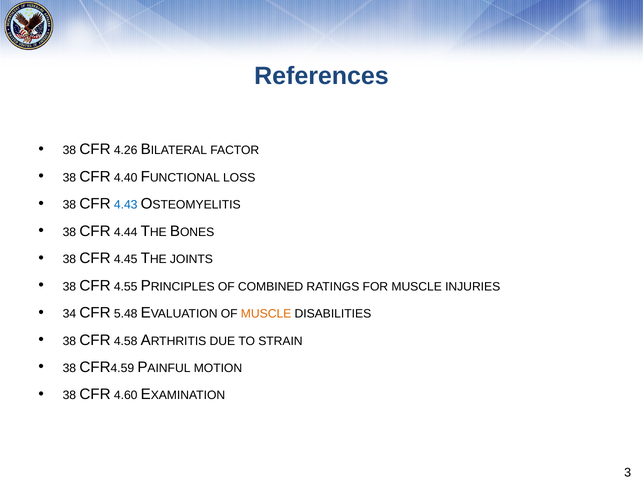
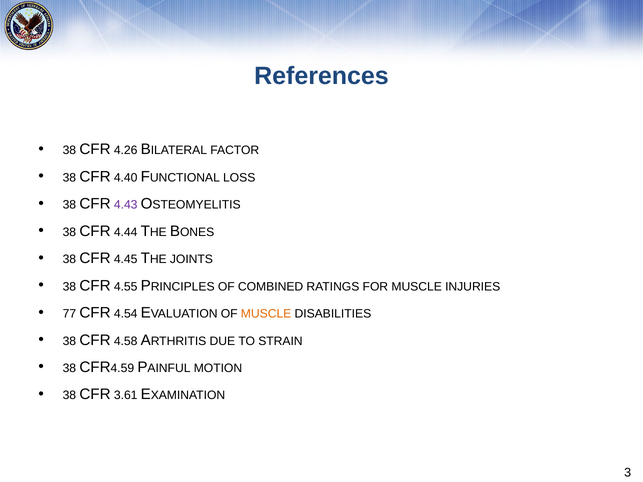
4.43 colour: blue -> purple
34: 34 -> 77
5.48: 5.48 -> 4.54
4.60: 4.60 -> 3.61
